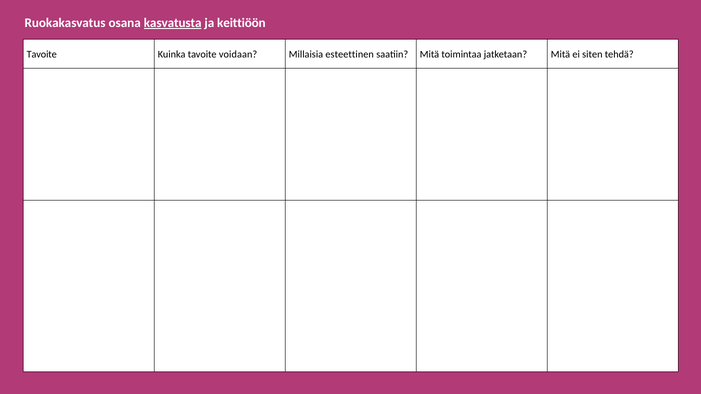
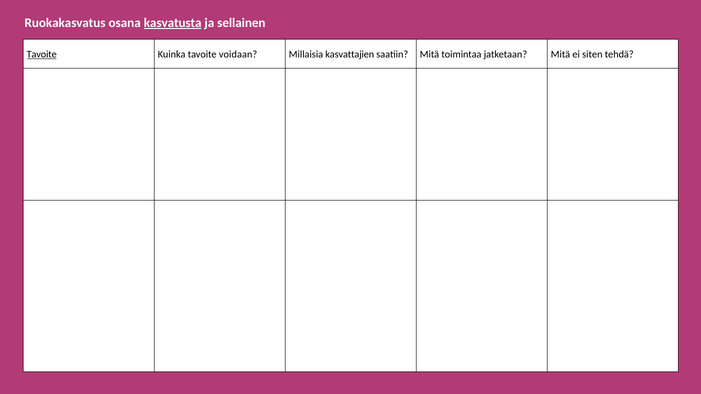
keittiöön: keittiöön -> sellainen
Tavoite at (42, 54) underline: none -> present
esteettinen: esteettinen -> kasvattajien
